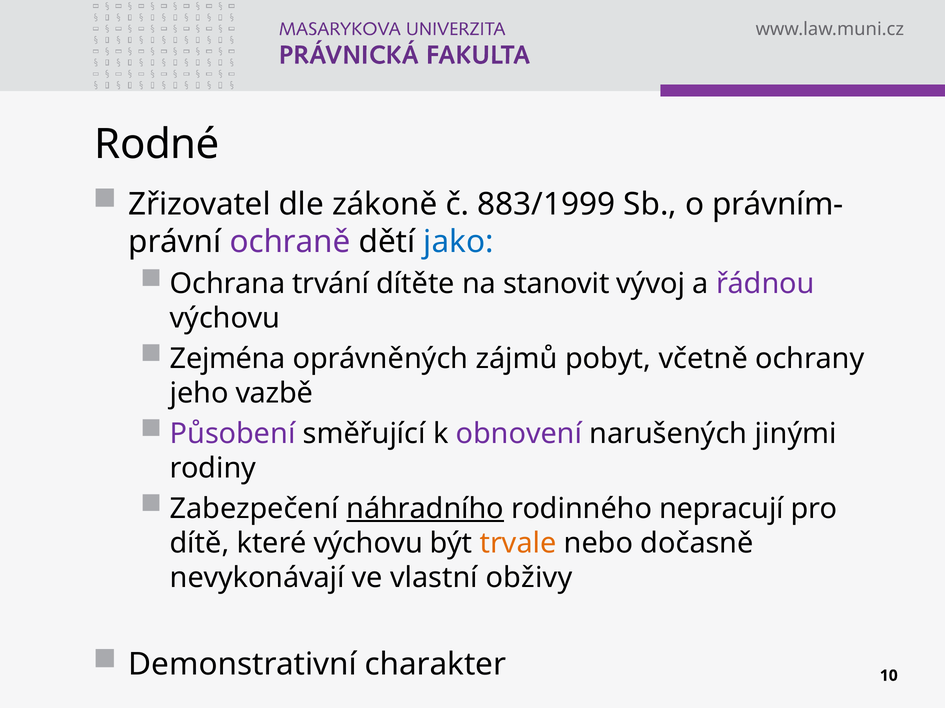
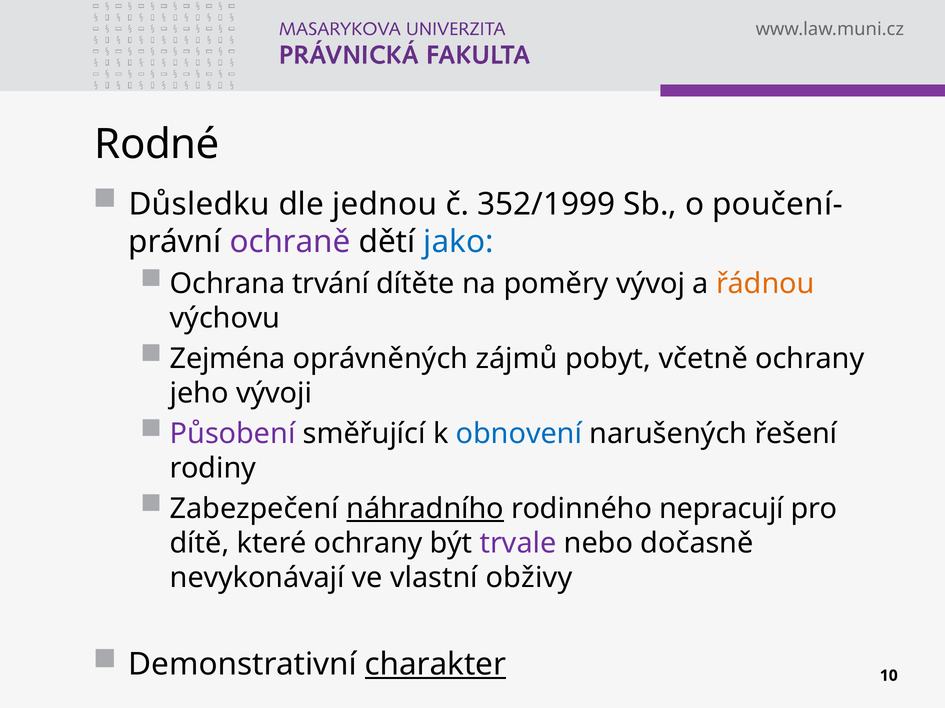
Zřizovatel: Zřizovatel -> Důsledku
zákoně: zákoně -> jednou
883/1999: 883/1999 -> 352/1999
právním-: právním- -> poučení-
stanovit: stanovit -> poměry
řádnou colour: purple -> orange
vazbě: vazbě -> vývoji
obnovení colour: purple -> blue
jinými: jinými -> řešení
které výchovu: výchovu -> ochrany
trvale colour: orange -> purple
charakter underline: none -> present
